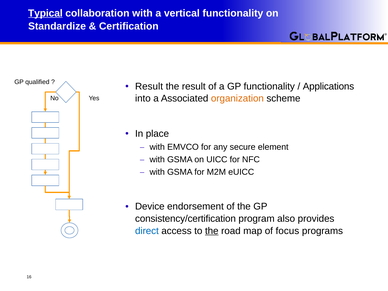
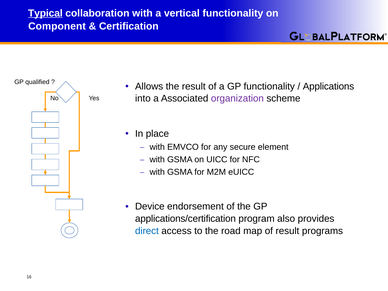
Standardize: Standardize -> Component
Result at (149, 86): Result -> Allows
organization colour: orange -> purple
consistency/certification: consistency/certification -> applications/certification
the at (212, 231) underline: present -> none
of focus: focus -> result
